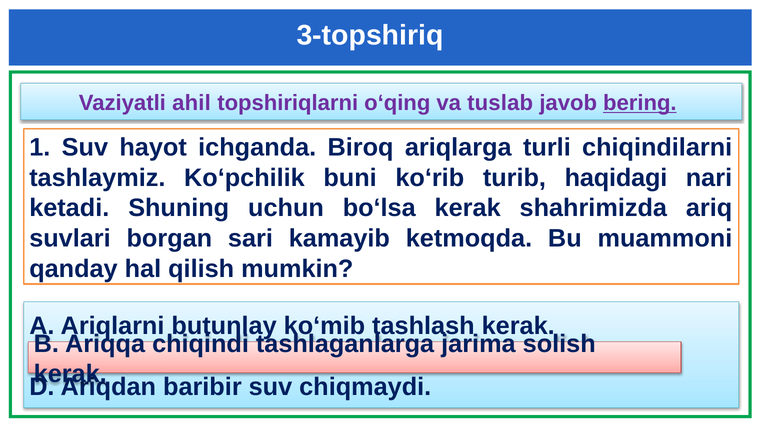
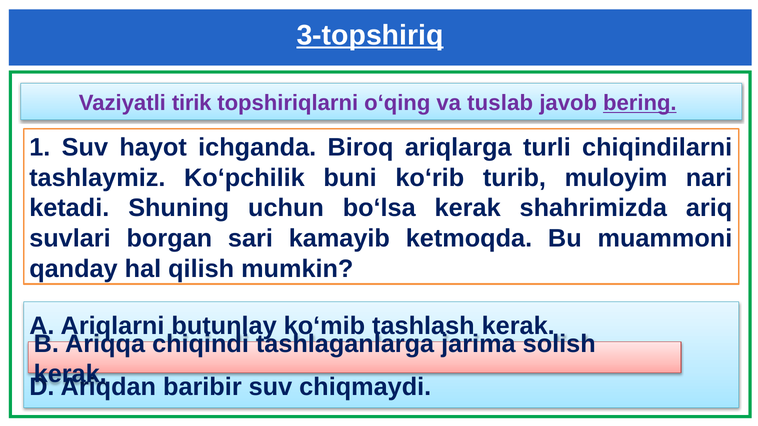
3-topshiriq underline: none -> present
ahil: ahil -> tirik
haqidagi: haqidagi -> muloyim
